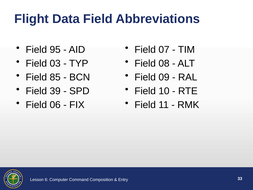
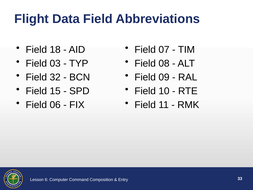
95: 95 -> 18
85: 85 -> 32
39: 39 -> 15
